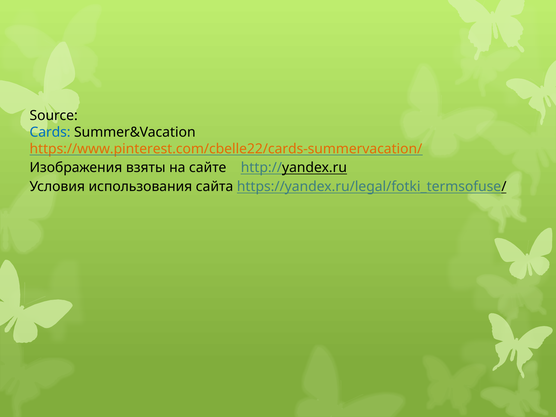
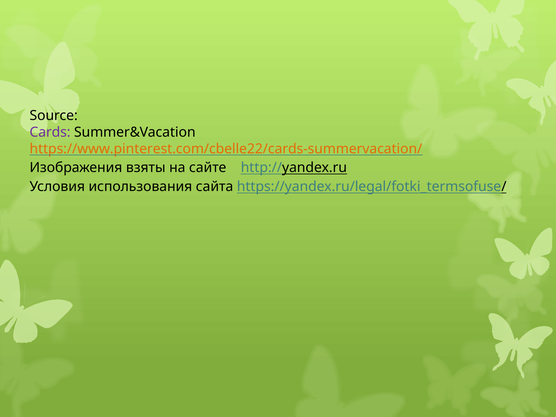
Cards colour: blue -> purple
